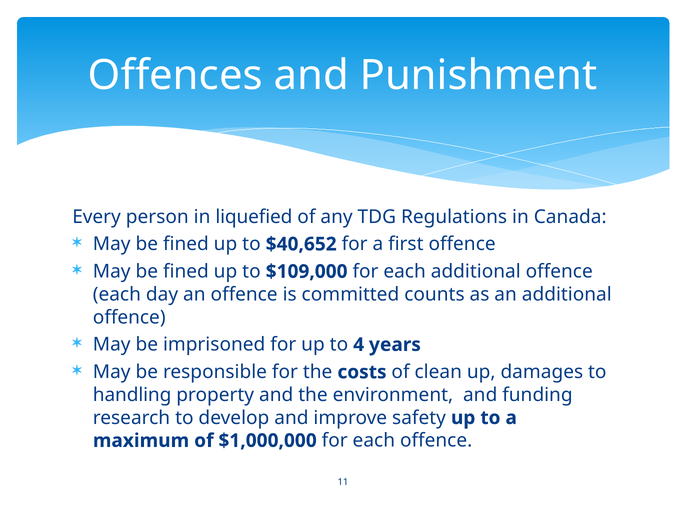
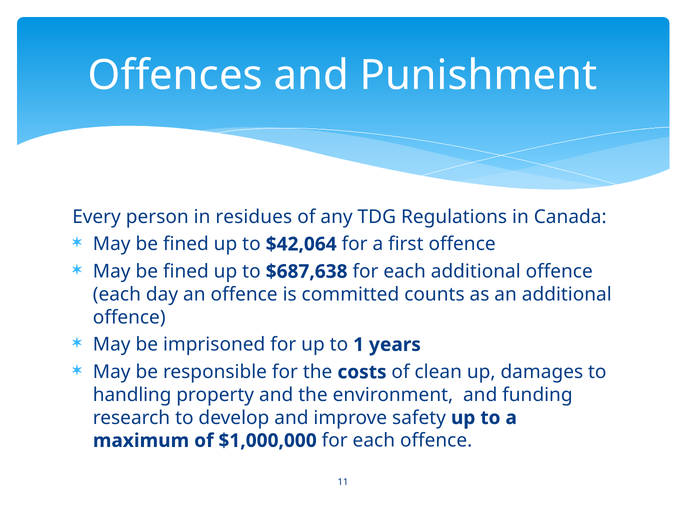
liquefied: liquefied -> residues
$40,652: $40,652 -> $42,064
$109,000: $109,000 -> $687,638
4: 4 -> 1
